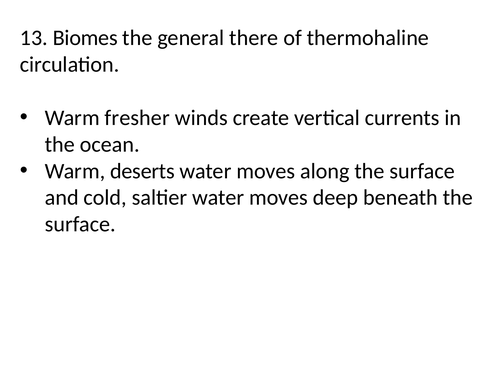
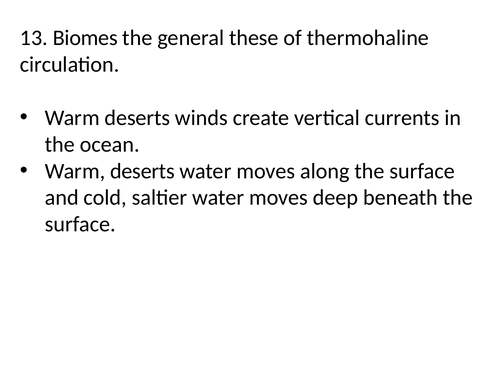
there: there -> these
fresher at (137, 118): fresher -> deserts
